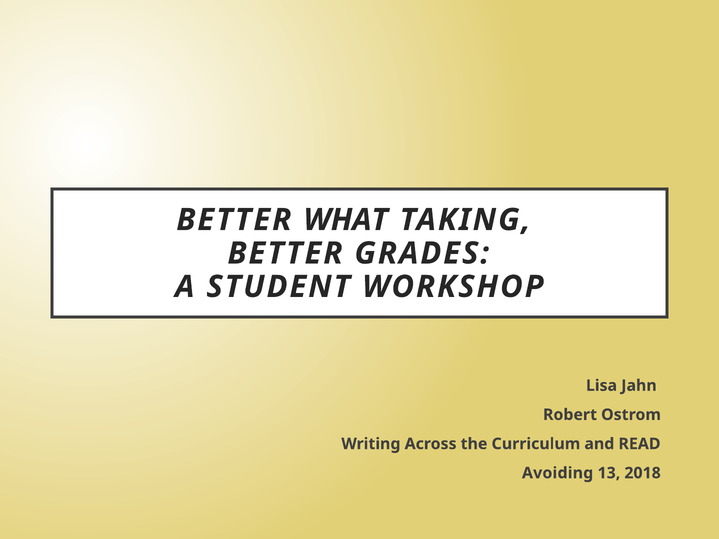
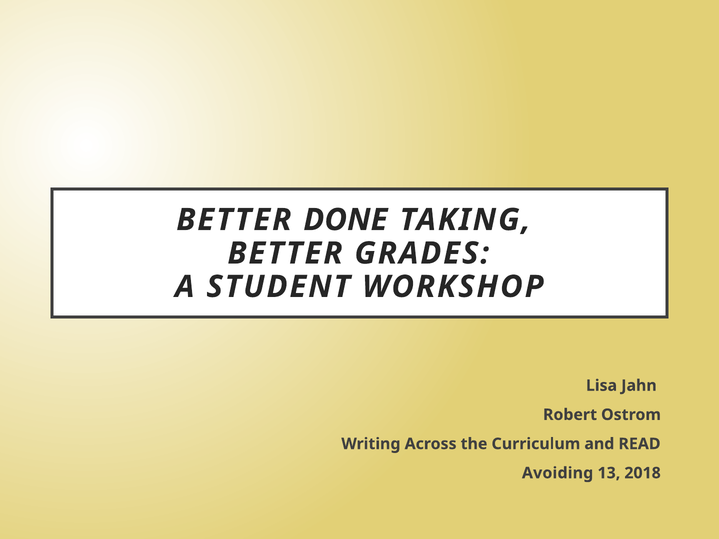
WHAT: WHAT -> DONE
